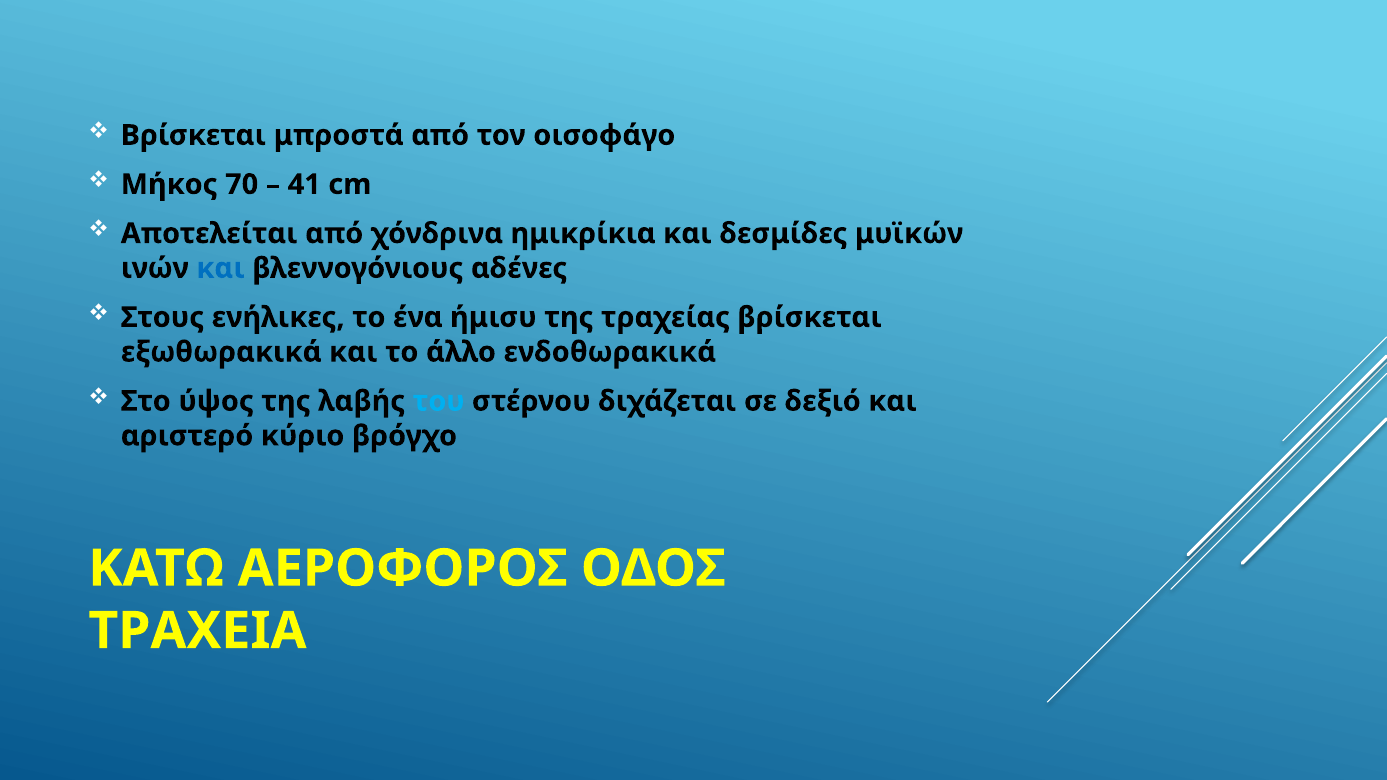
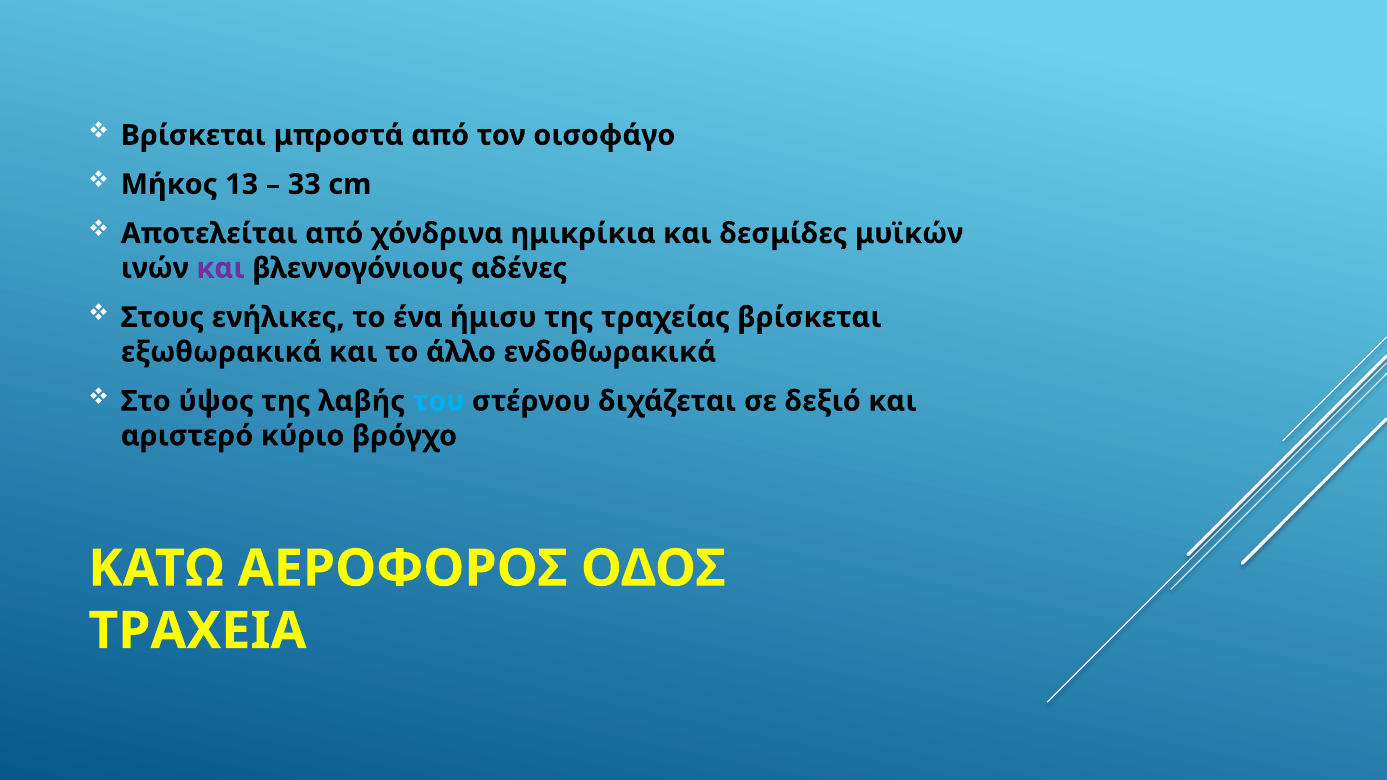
70: 70 -> 13
41: 41 -> 33
και at (221, 268) colour: blue -> purple
